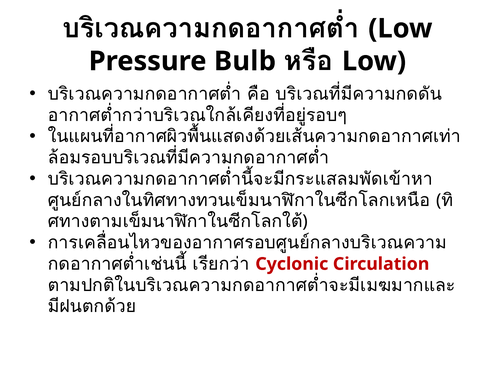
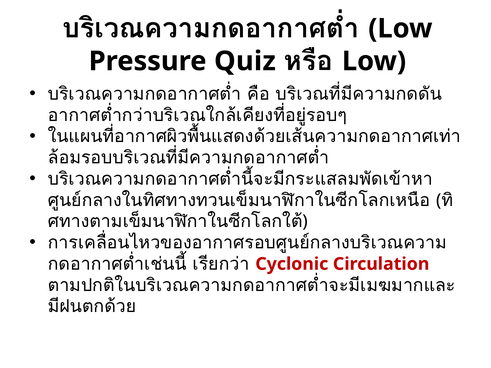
Bulb: Bulb -> Quiz
